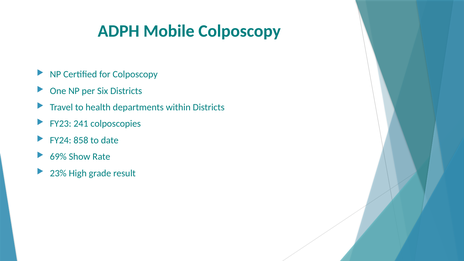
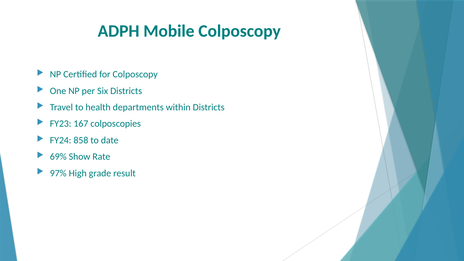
241: 241 -> 167
23%: 23% -> 97%
